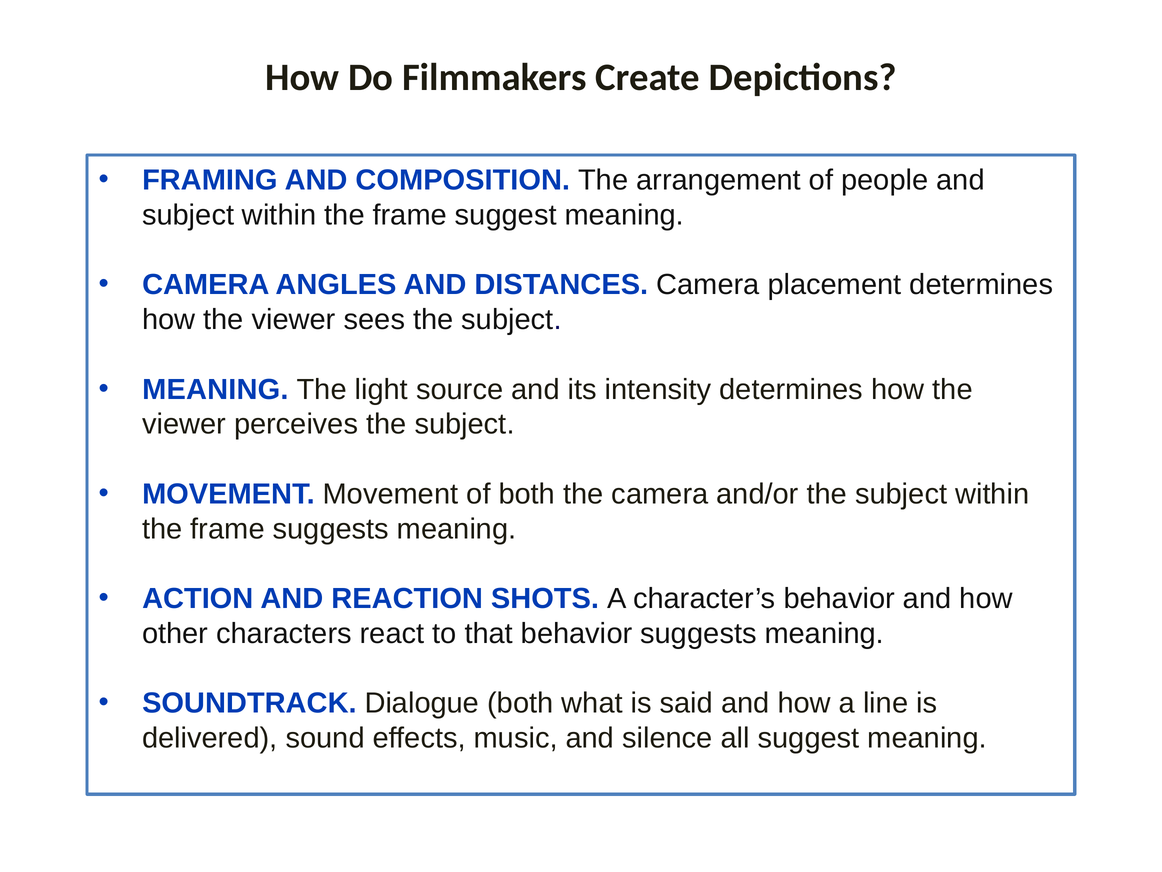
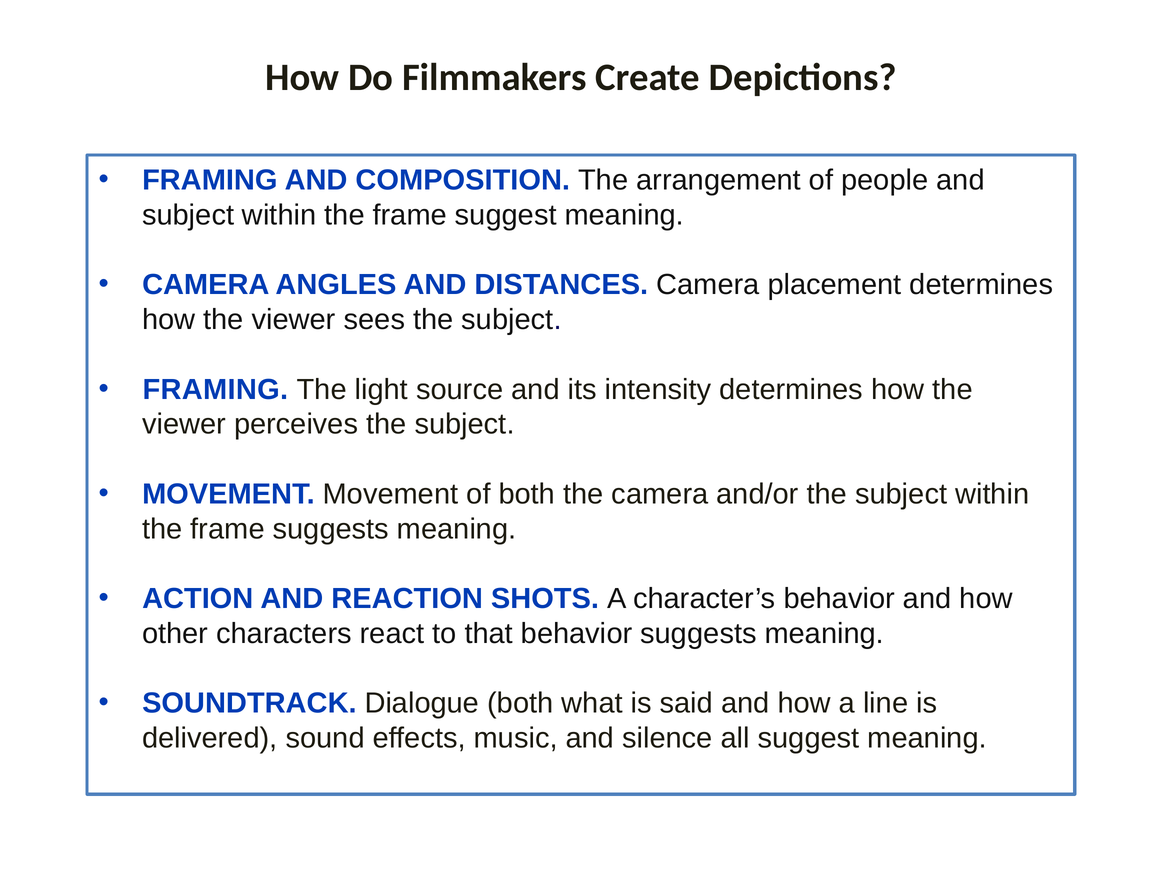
MEANING at (215, 389): MEANING -> FRAMING
